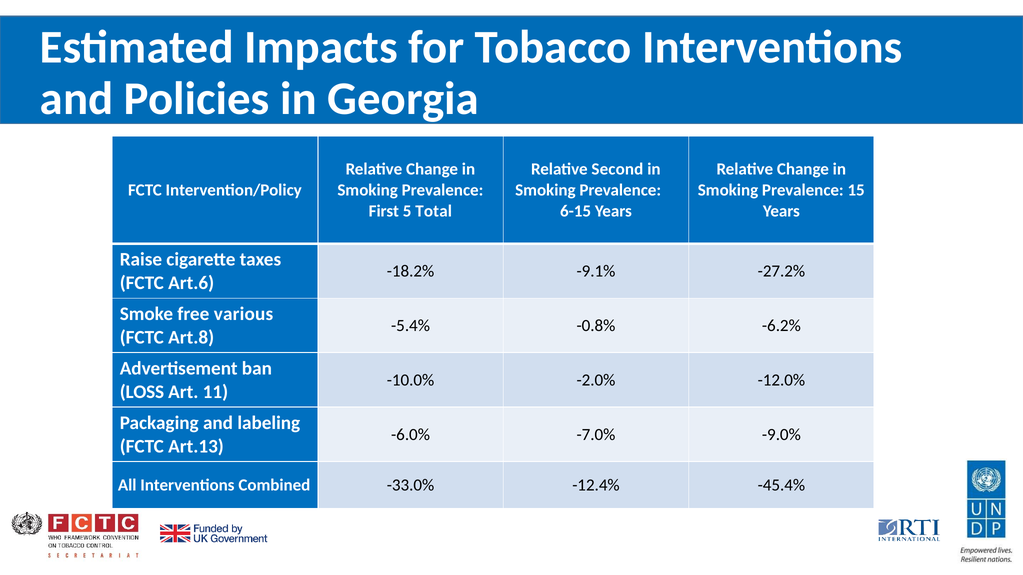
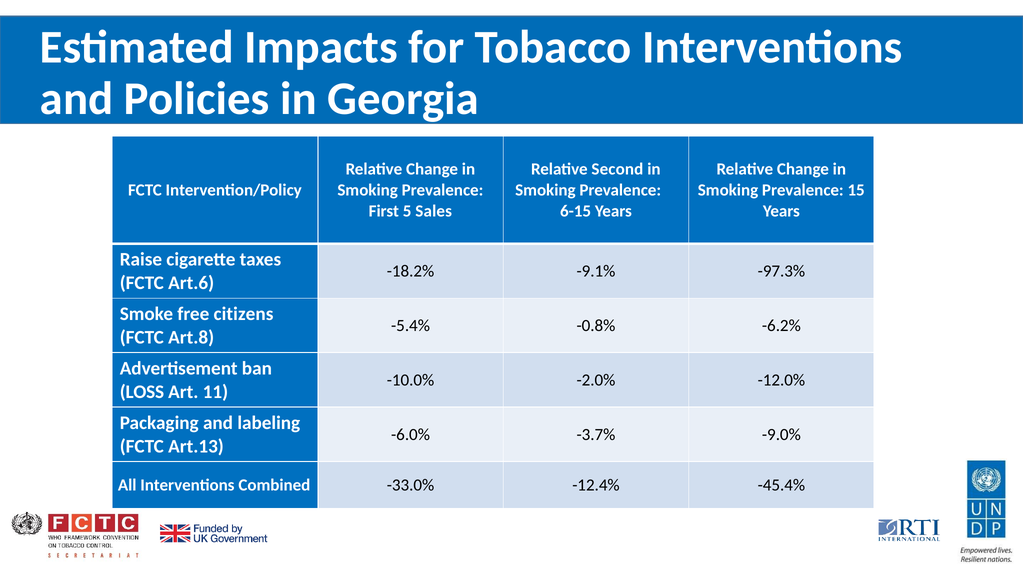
Total: Total -> Sales
-27.2%: -27.2% -> -97.3%
various: various -> citizens
-7.0%: -7.0% -> -3.7%
